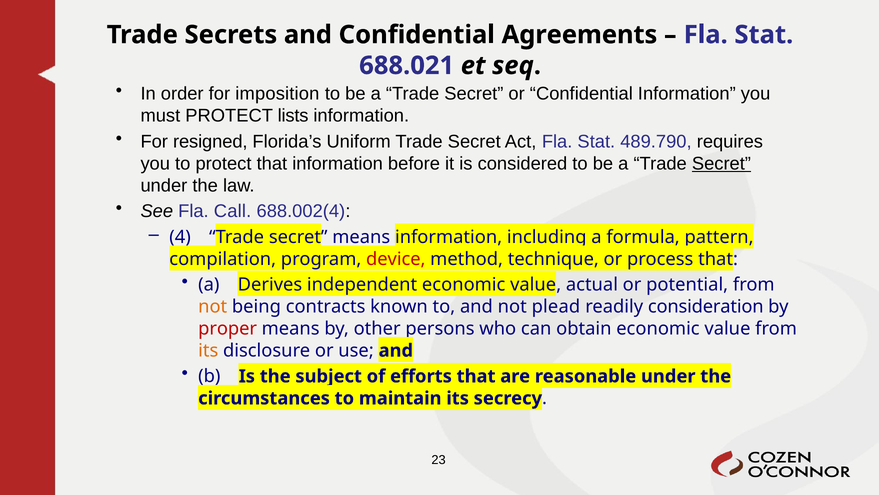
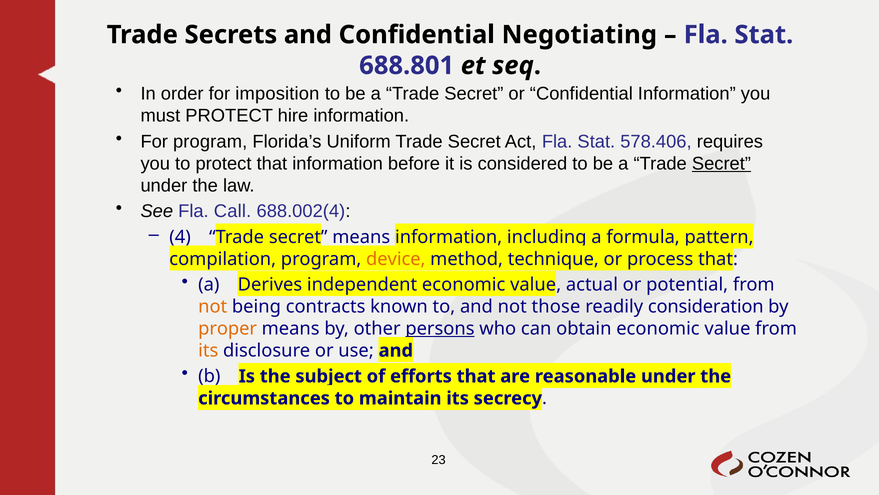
Agreements: Agreements -> Negotiating
688.021: 688.021 -> 688.801
lists: lists -> hire
For resigned: resigned -> program
489.790: 489.790 -> 578.406
device colour: red -> orange
plead: plead -> those
proper colour: red -> orange
persons underline: none -> present
